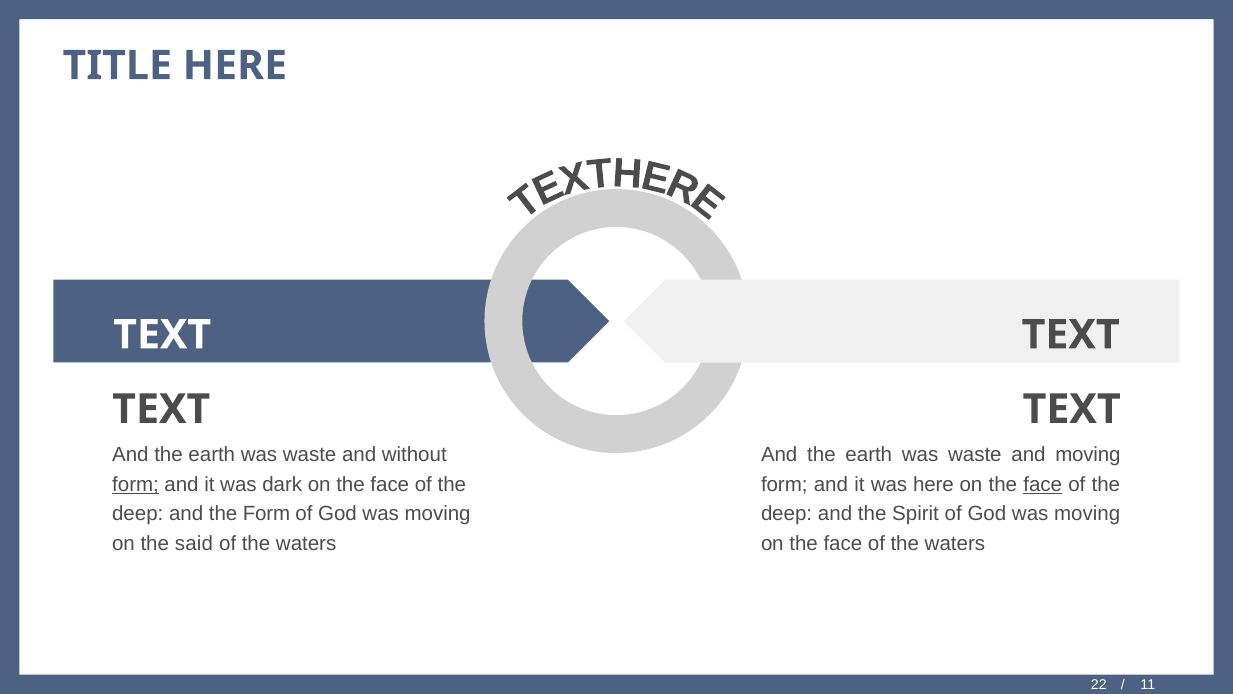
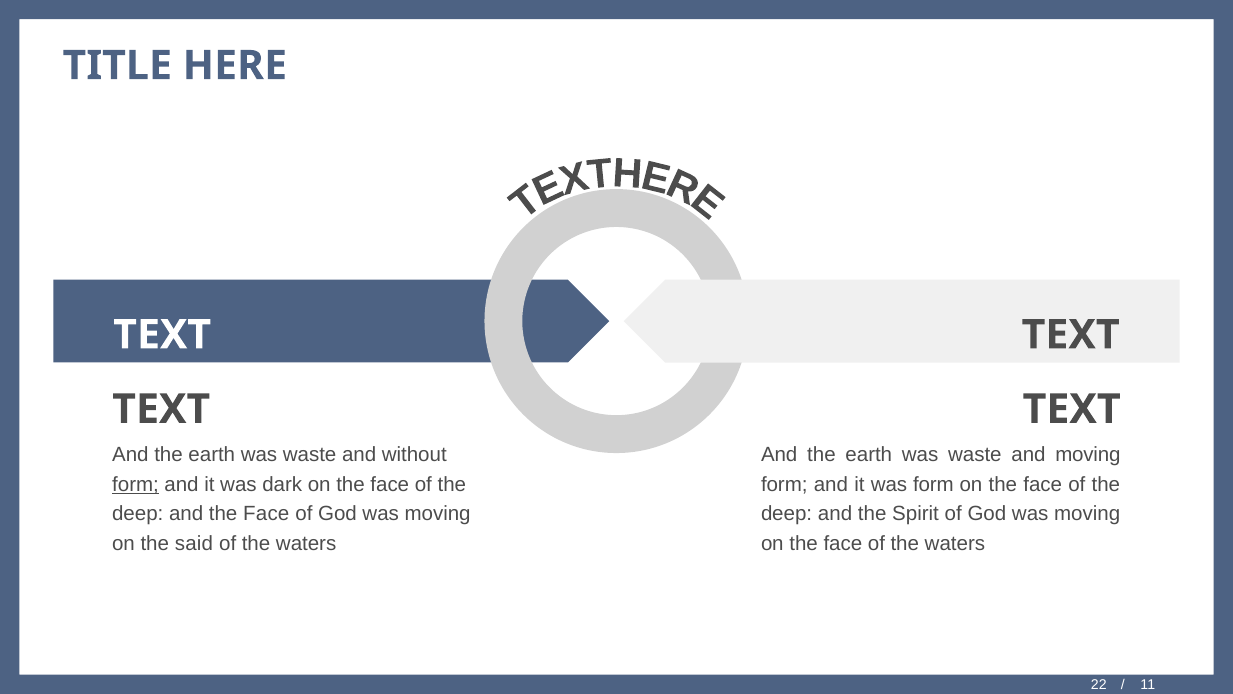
was here: here -> form
face at (1043, 484) underline: present -> none
and the Form: Form -> Face
